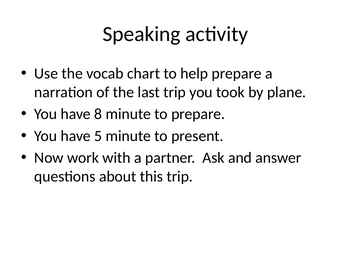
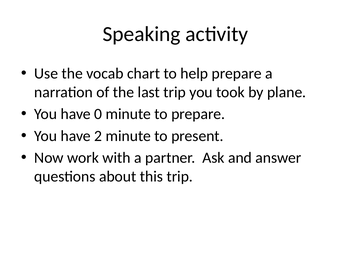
8: 8 -> 0
5: 5 -> 2
